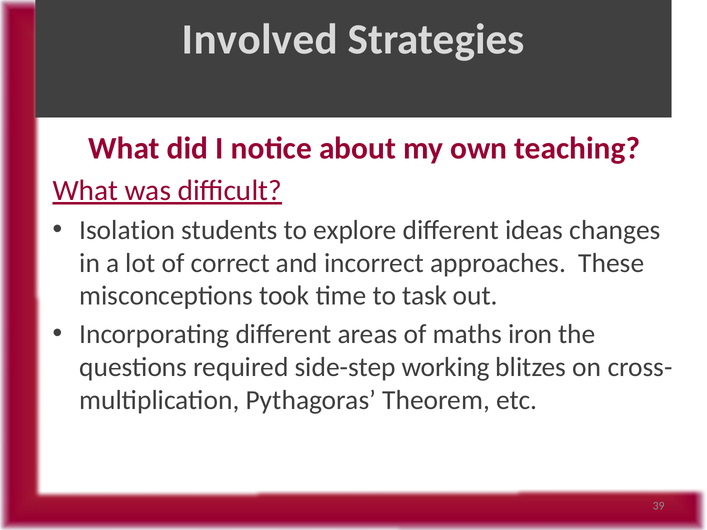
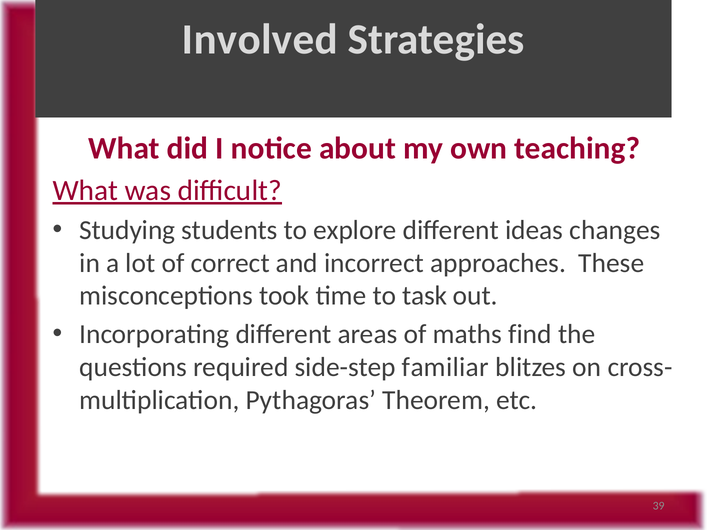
Isolation: Isolation -> Studying
iron: iron -> find
working: working -> familiar
